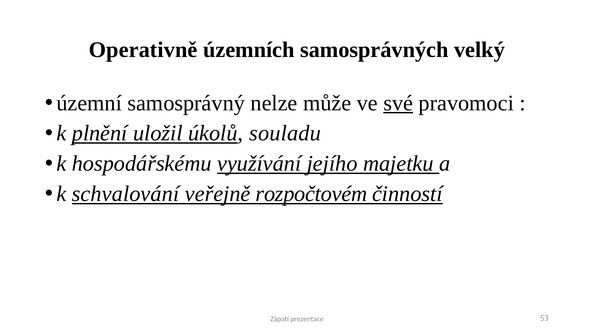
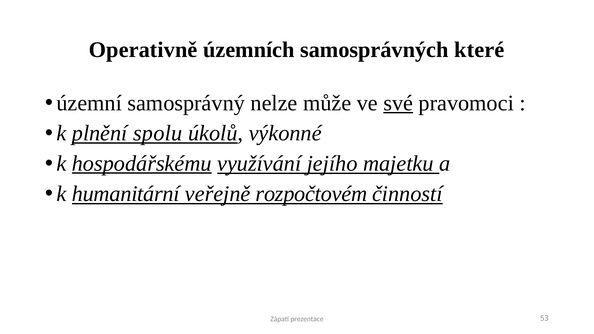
velký: velký -> které
uložil: uložil -> spolu
souladu: souladu -> výkonné
hospodářskému underline: none -> present
schvalování: schvalování -> humanitární
